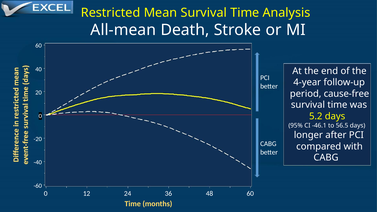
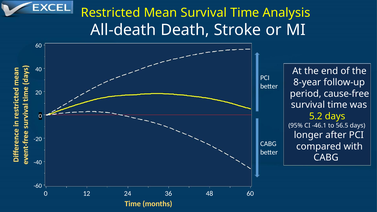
All-mean: All-mean -> All-death
4-year: 4-year -> 8-year
